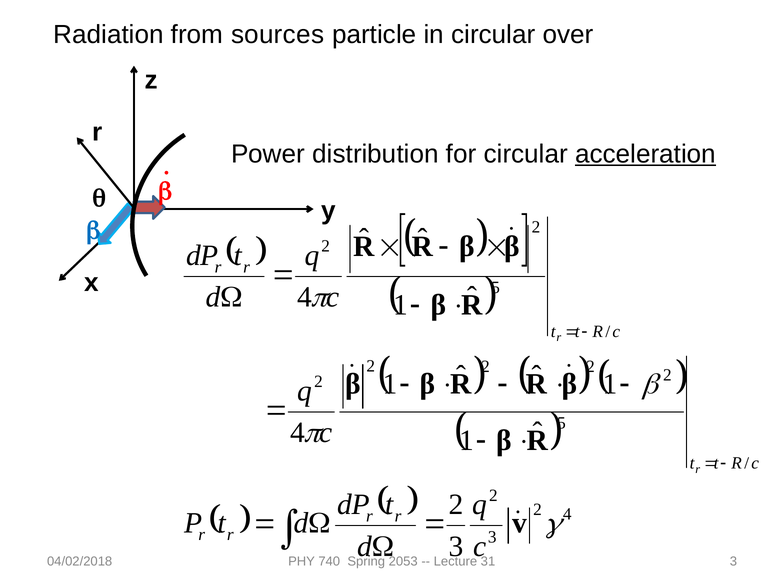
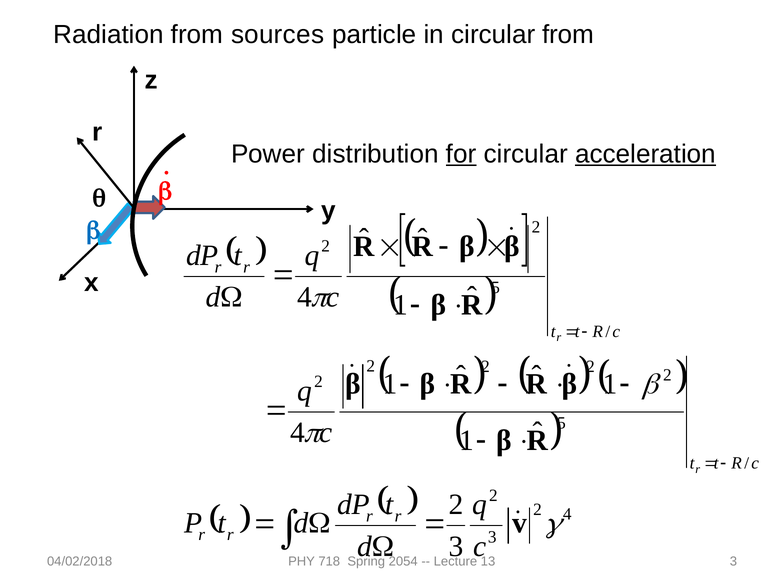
circular over: over -> from
for underline: none -> present
740: 740 -> 718
2053: 2053 -> 2054
31: 31 -> 13
